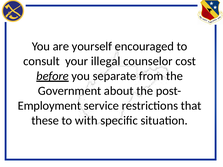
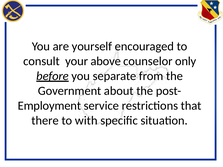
illegal: illegal -> above
cost: cost -> only
these: these -> there
